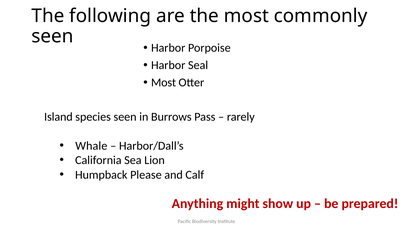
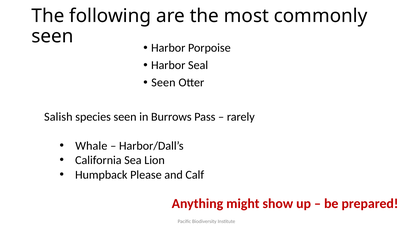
Most at (164, 83): Most -> Seen
Island: Island -> Salish
